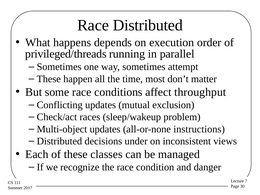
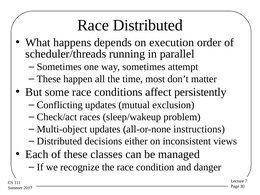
privileged/threads: privileged/threads -> scheduler/threads
throughput: throughput -> persistently
under: under -> either
